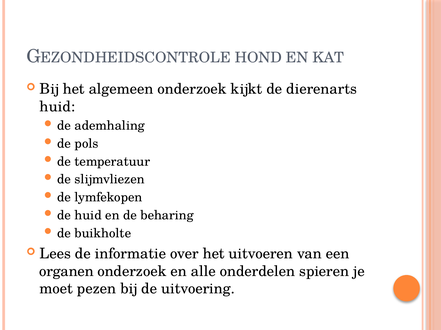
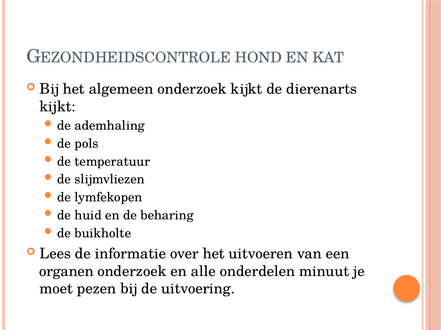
huid at (57, 107): huid -> kijkt
spieren: spieren -> minuut
